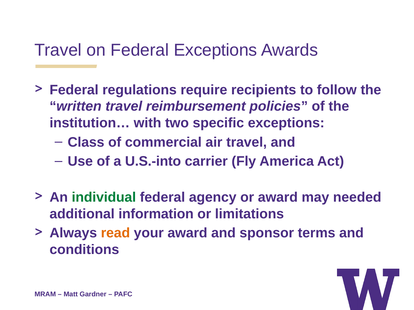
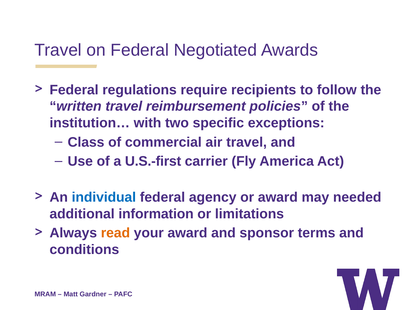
Federal Exceptions: Exceptions -> Negotiated
U.S.-into: U.S.-into -> U.S.-first
individual colour: green -> blue
